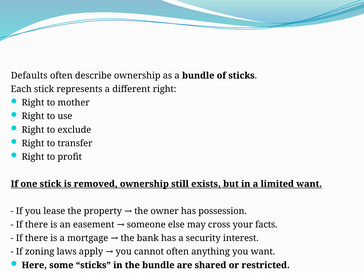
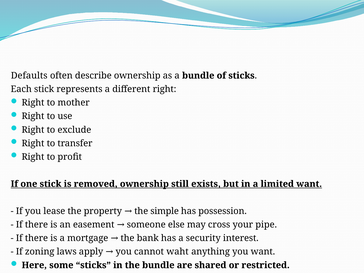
owner: owner -> simple
facts: facts -> pipe
cannot often: often -> waht
